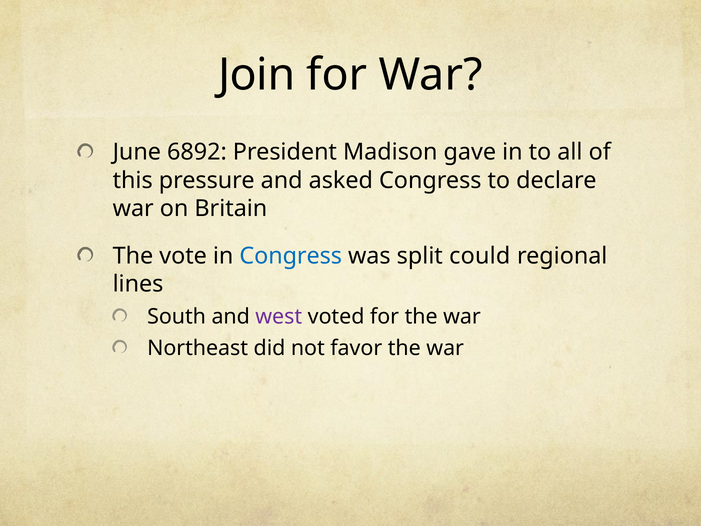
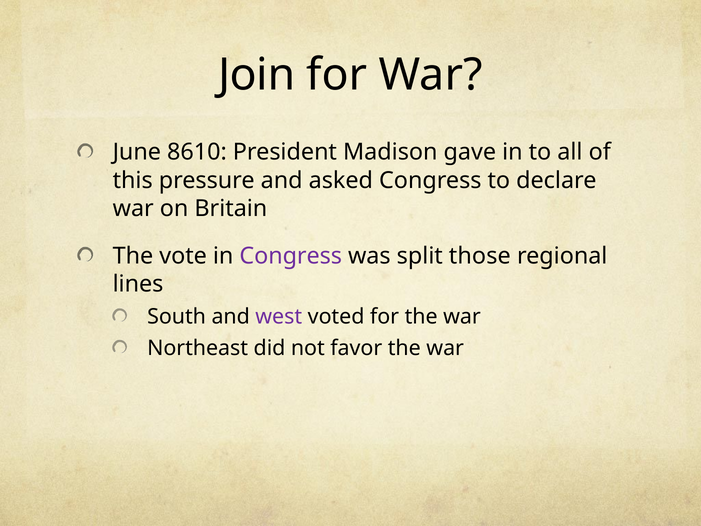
6892: 6892 -> 8610
Congress at (291, 256) colour: blue -> purple
could: could -> those
